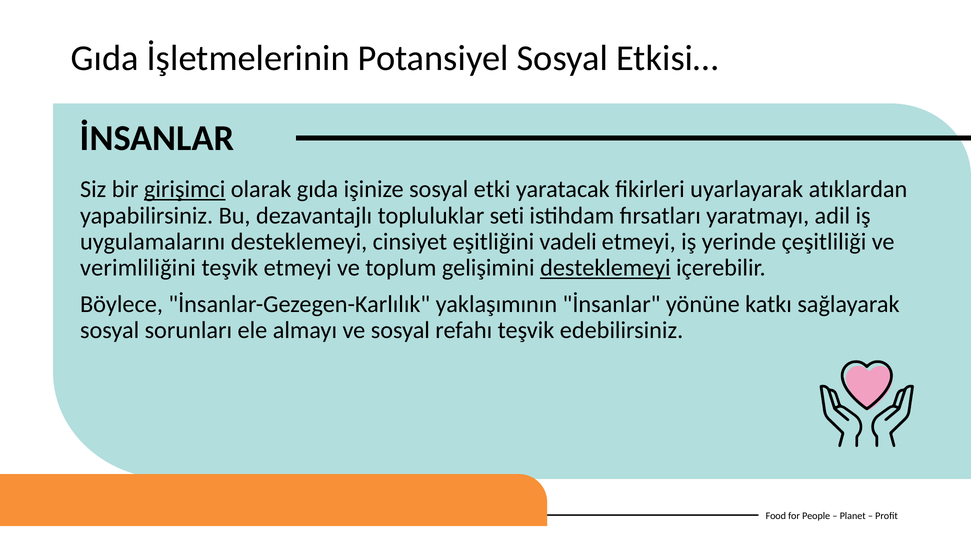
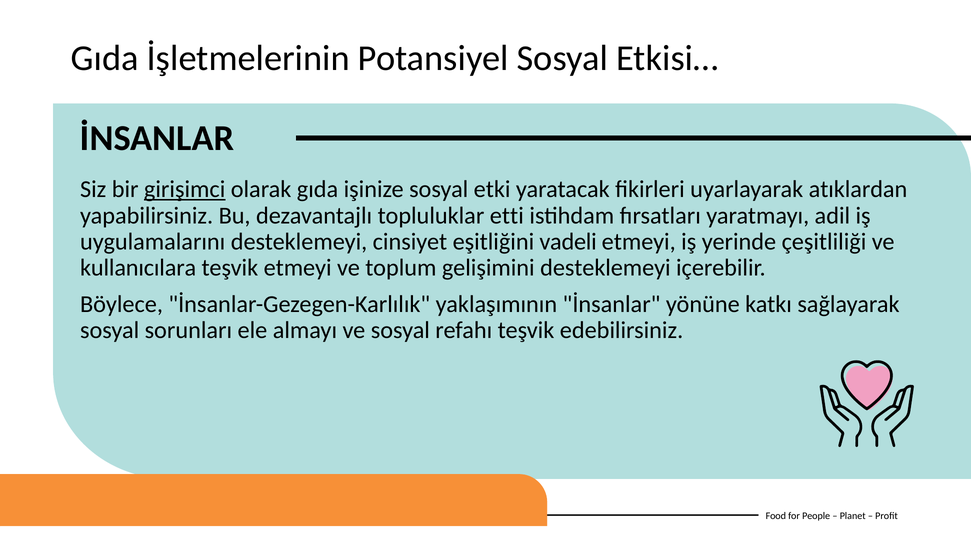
seti: seti -> etti
verimliliğini: verimliliğini -> kullanıcılara
desteklemeyi at (605, 268) underline: present -> none
